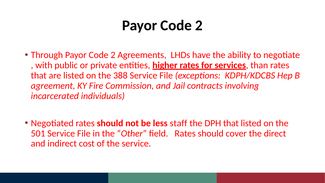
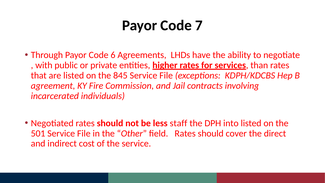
2 at (199, 25): 2 -> 7
Through Payor Code 2: 2 -> 6
388: 388 -> 845
DPH that: that -> into
